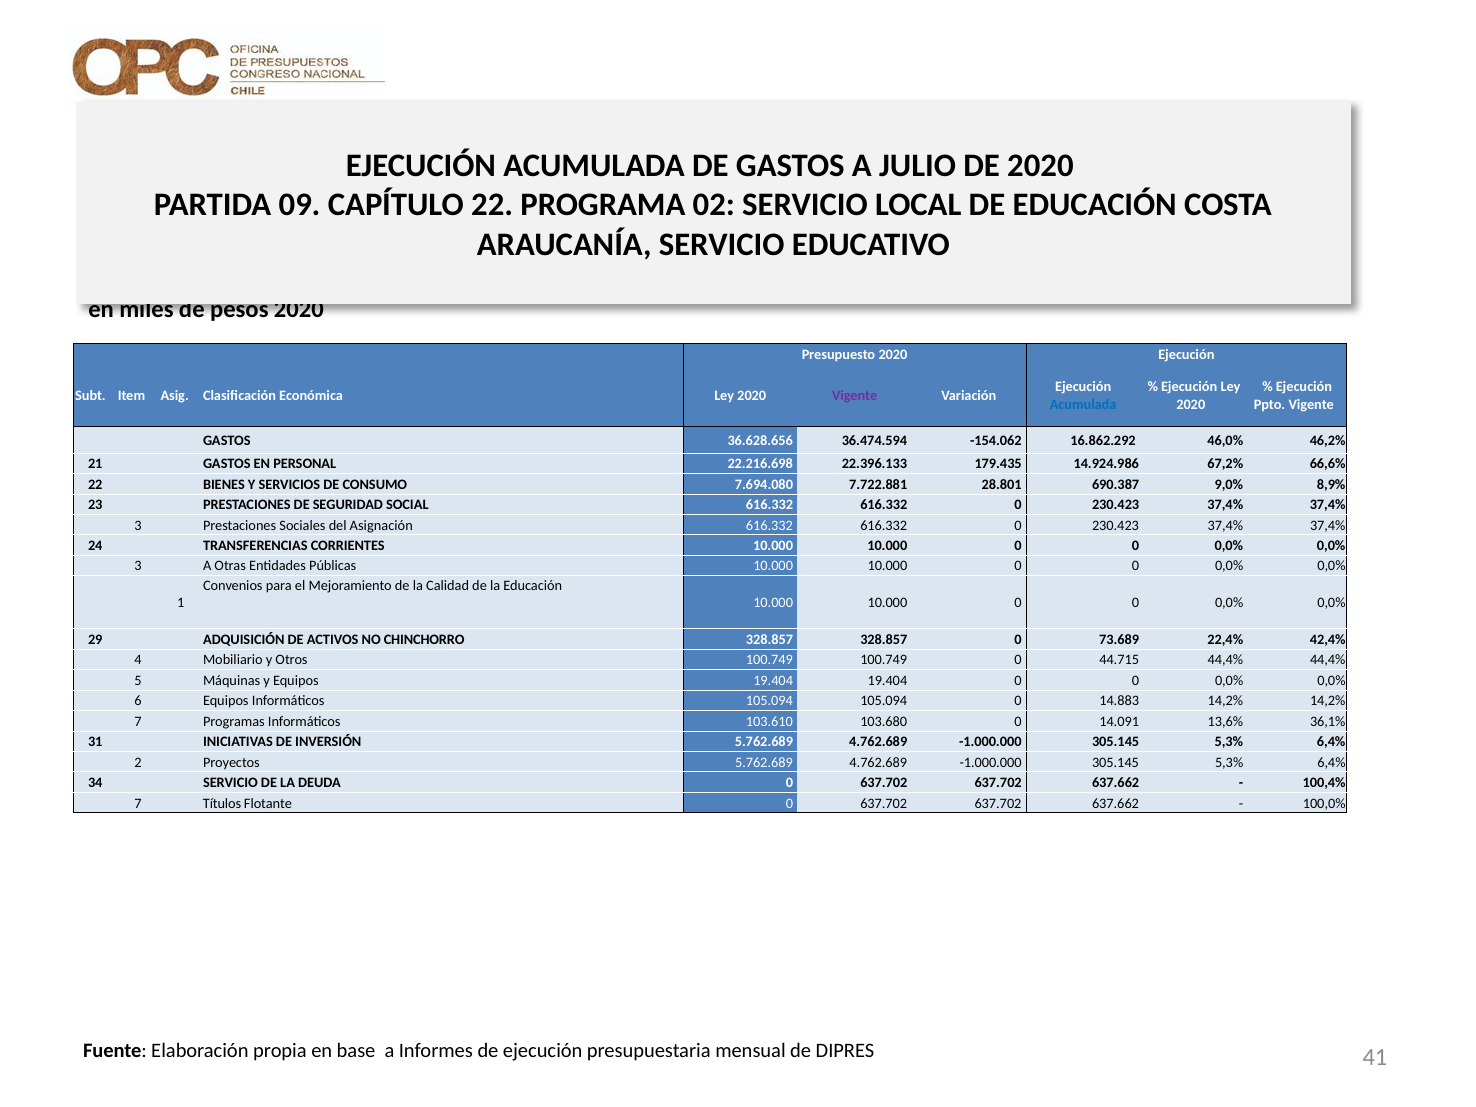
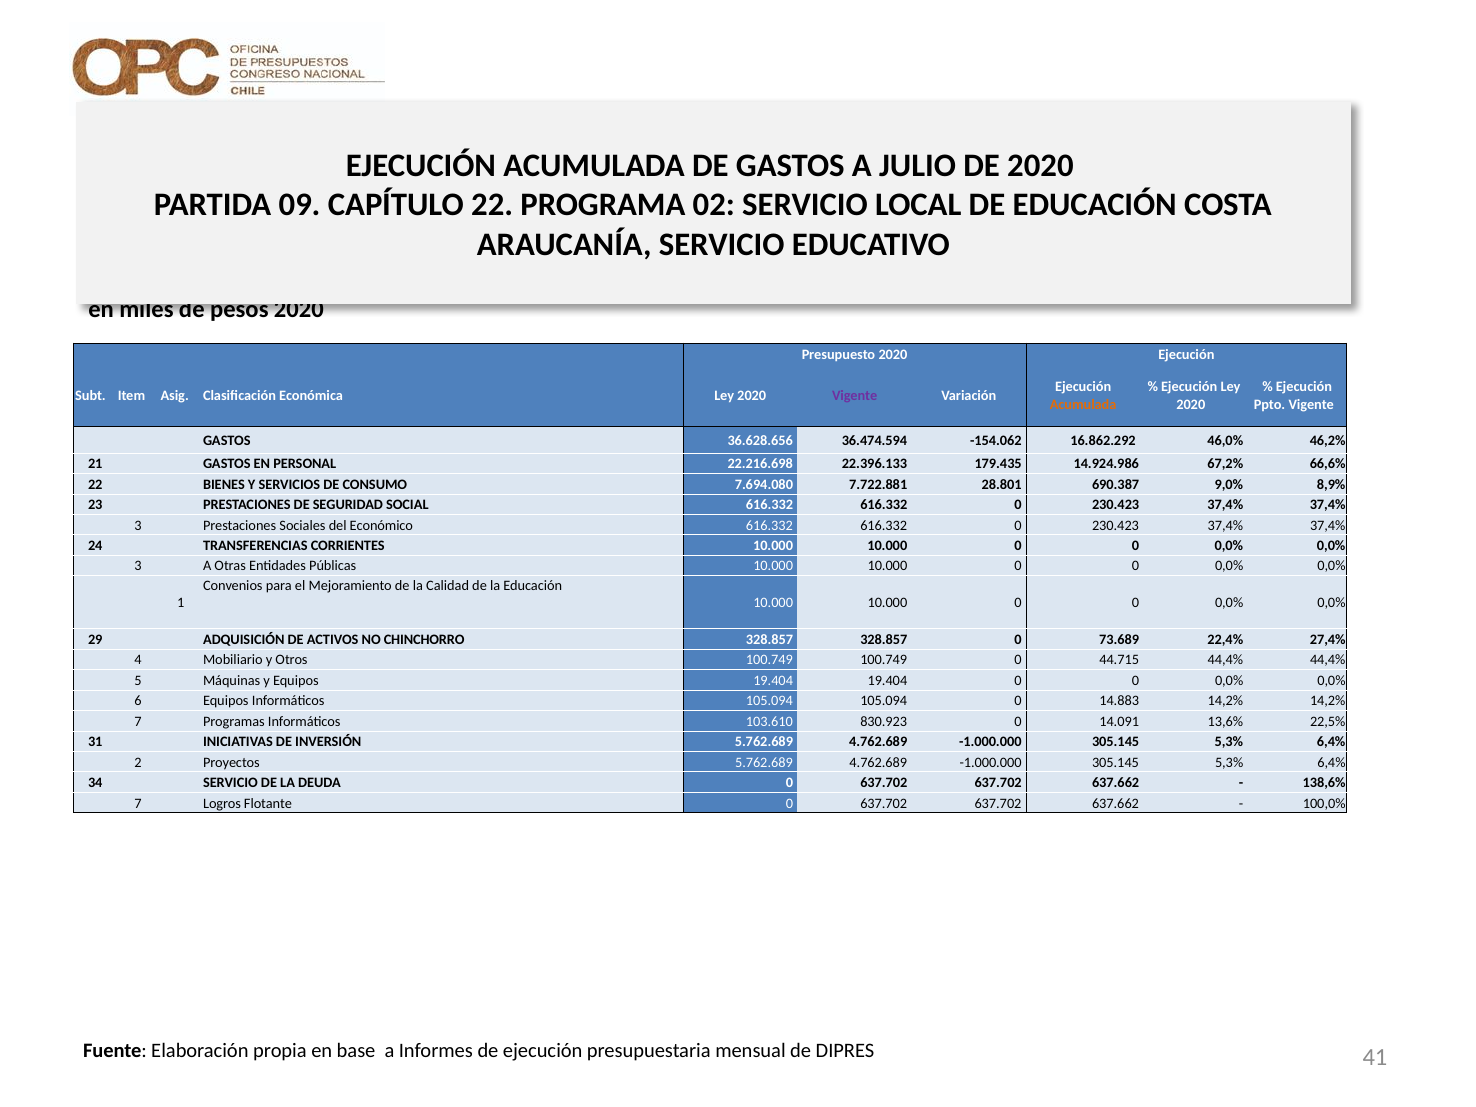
Acumulada at (1083, 404) colour: blue -> orange
Asignación: Asignación -> Económico
42,4%: 42,4% -> 27,4%
103.680: 103.680 -> 830.923
36,1%: 36,1% -> 22,5%
100,4%: 100,4% -> 138,6%
Títulos: Títulos -> Logros
